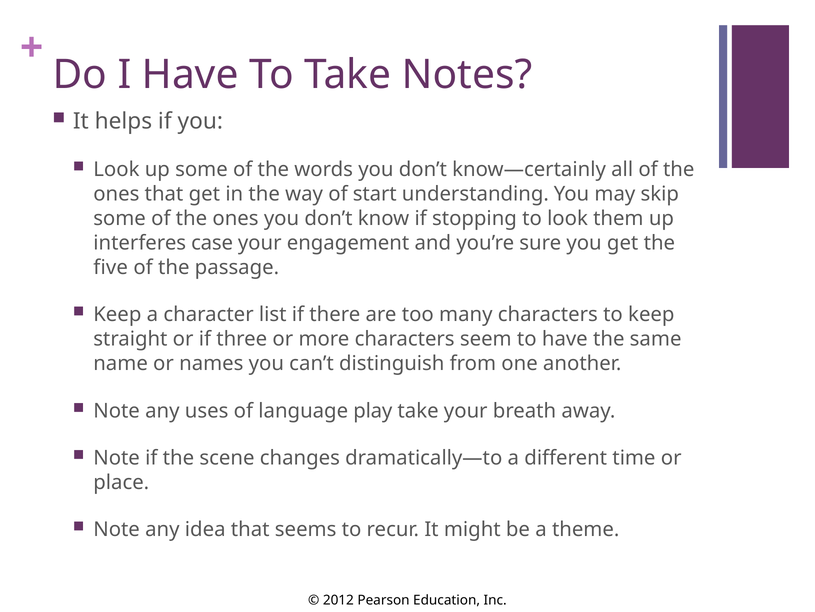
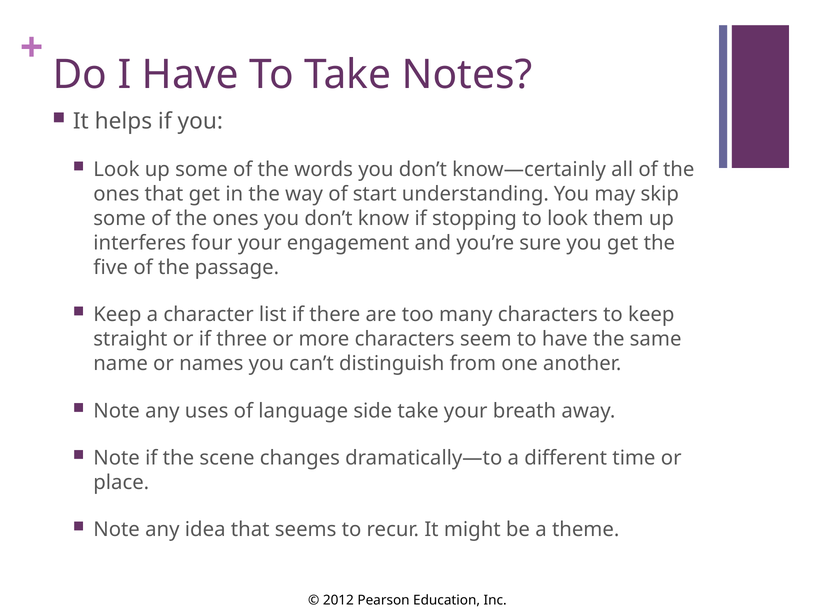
case: case -> four
play: play -> side
